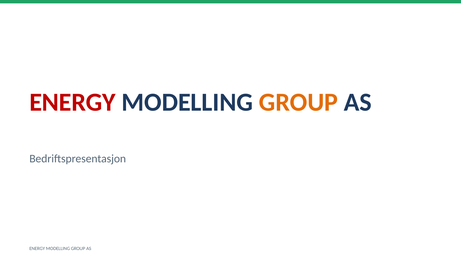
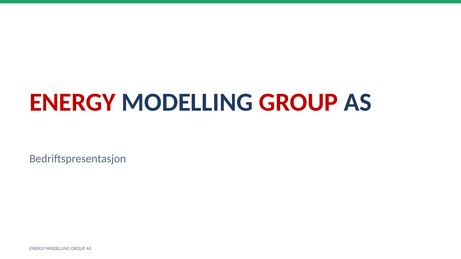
GROUP at (298, 102) colour: orange -> red
